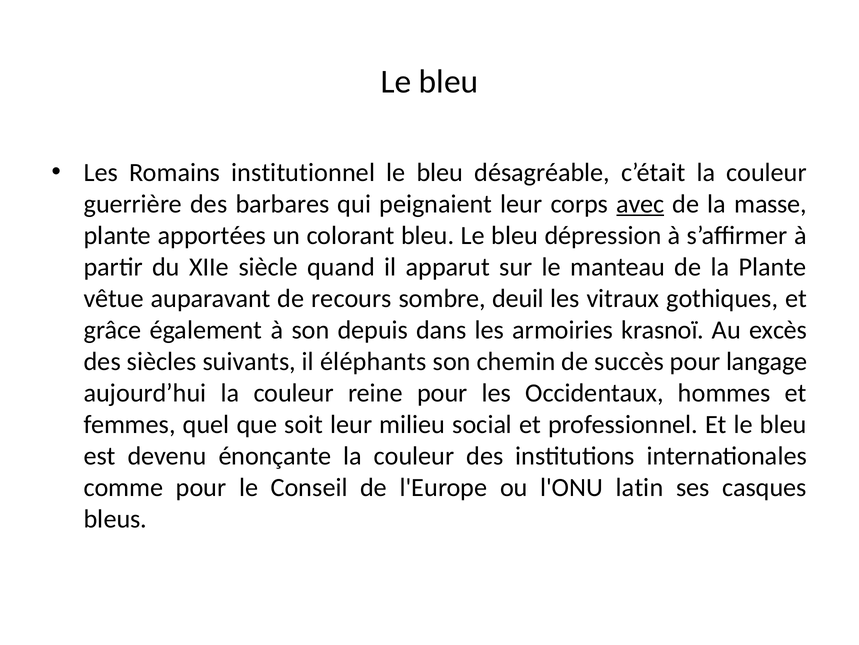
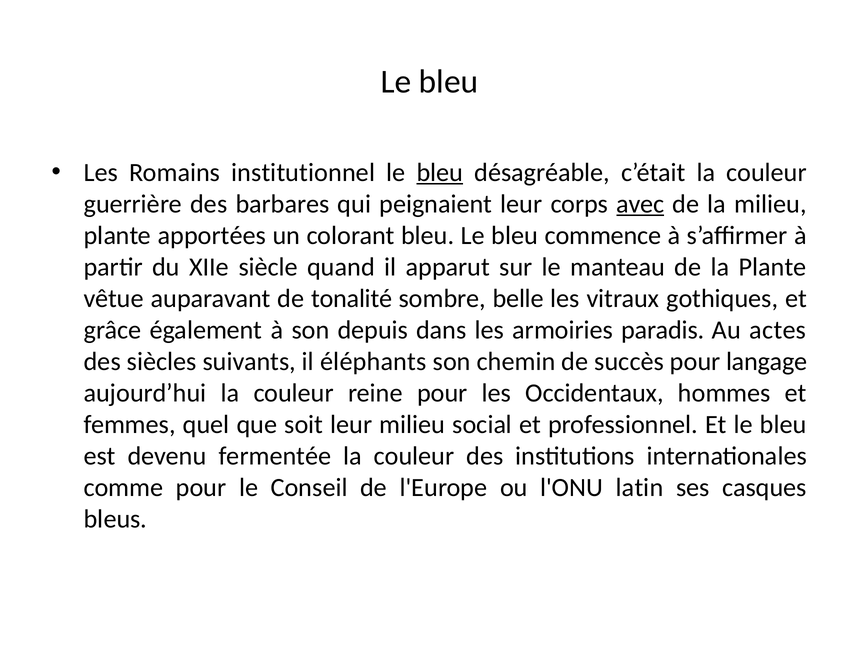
bleu at (440, 172) underline: none -> present
la masse: masse -> milieu
dépression: dépression -> commence
recours: recours -> tonalité
deuil: deuil -> belle
krasnoï: krasnoï -> paradis
excès: excès -> actes
énonçante: énonçante -> fermentée
